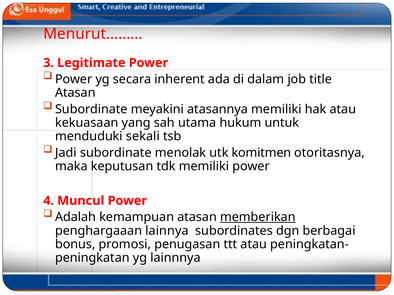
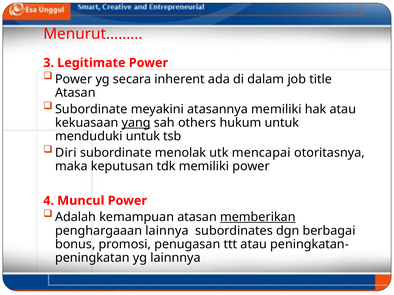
yang underline: none -> present
utama: utama -> others
menduduki sekali: sekali -> untuk
Jadi: Jadi -> Diri
komitmen: komitmen -> mencapai
